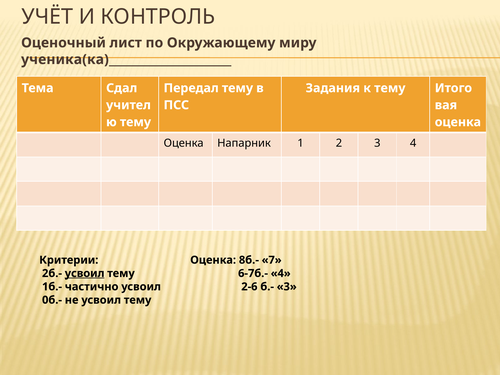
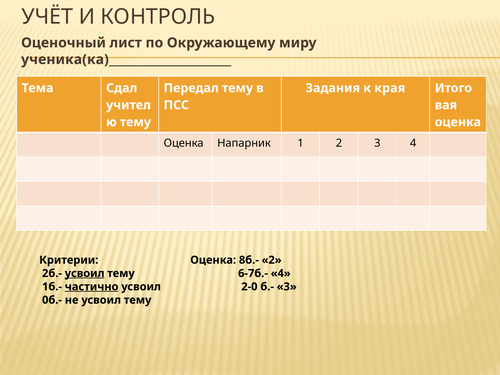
к тему: тему -> края
8б.- 7: 7 -> 2
частично underline: none -> present
2-6: 2-6 -> 2-0
